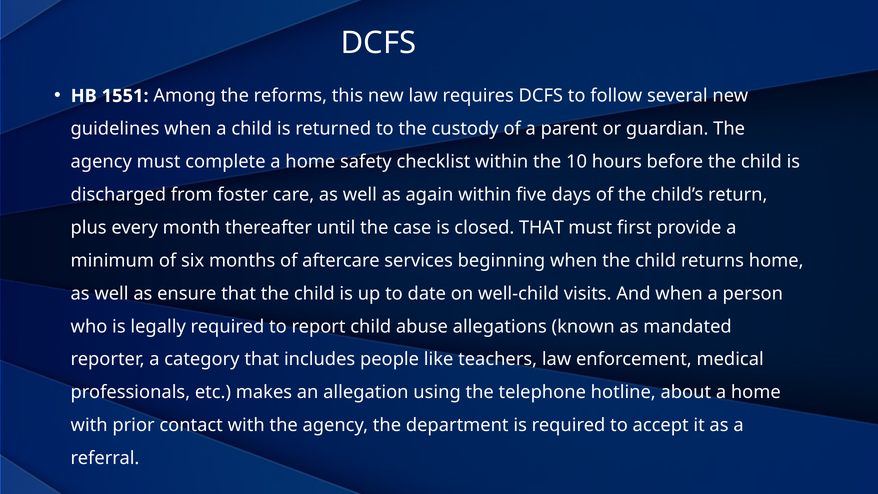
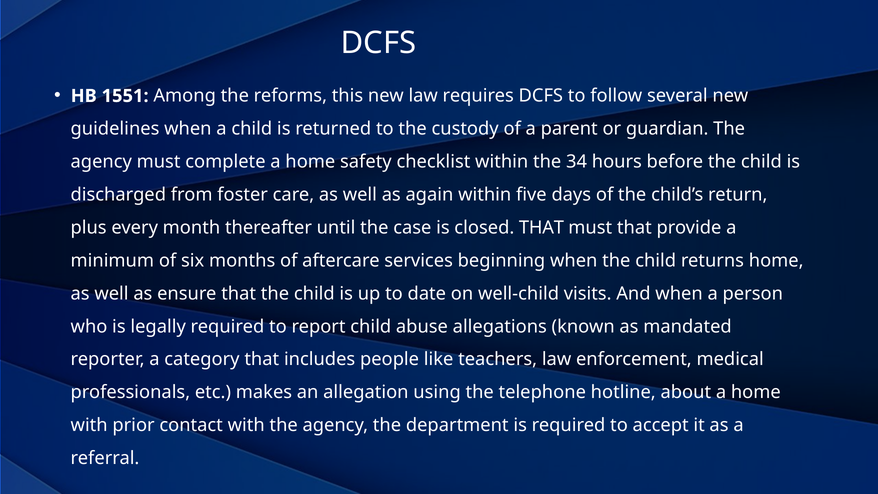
10: 10 -> 34
must first: first -> that
